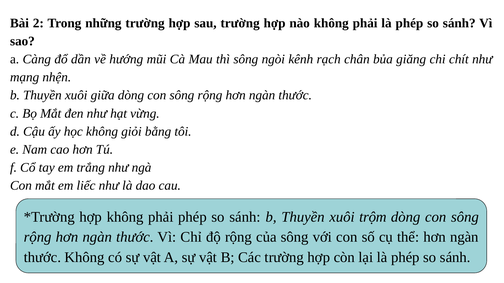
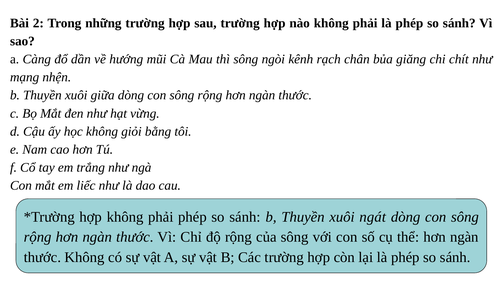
trộm: trộm -> ngát
